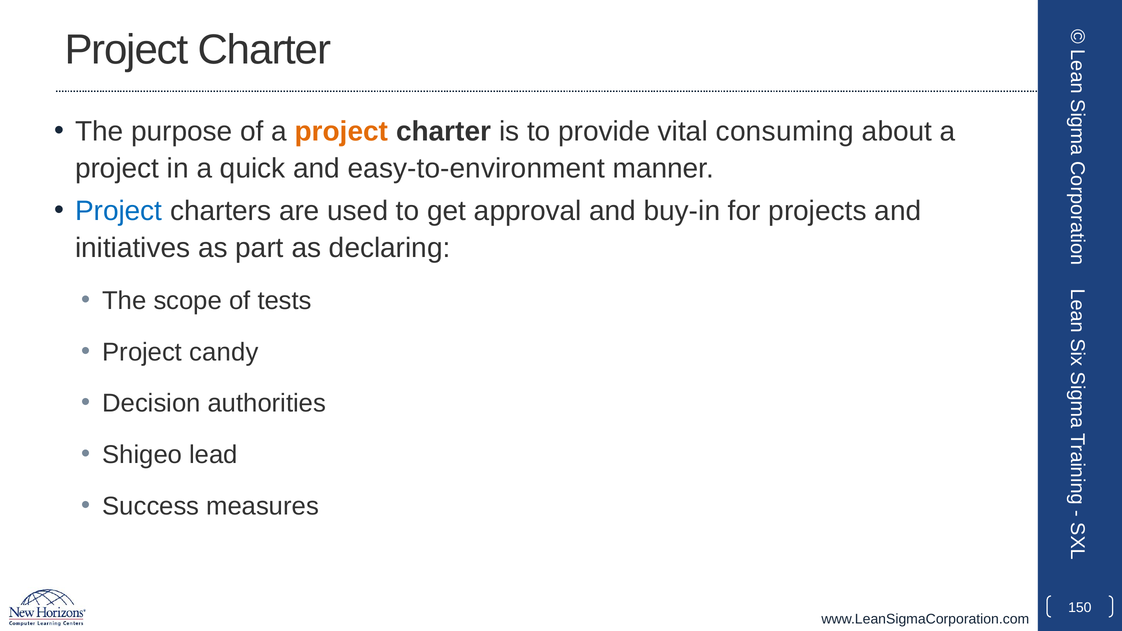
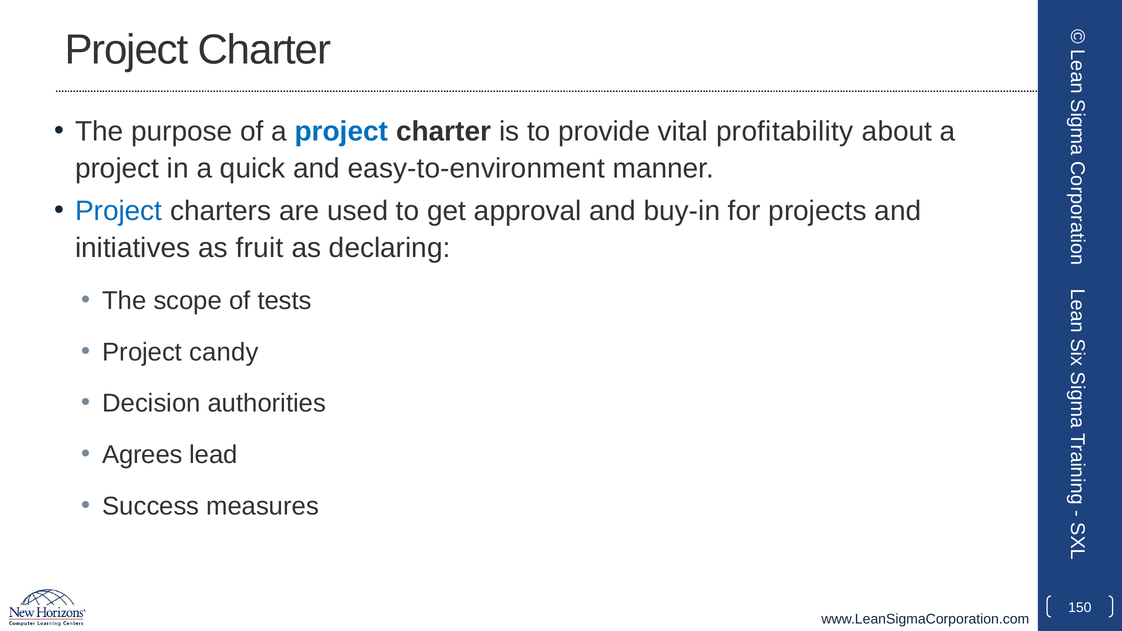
project at (342, 132) colour: orange -> blue
consuming: consuming -> profitability
part: part -> fruit
Shigeo: Shigeo -> Agrees
